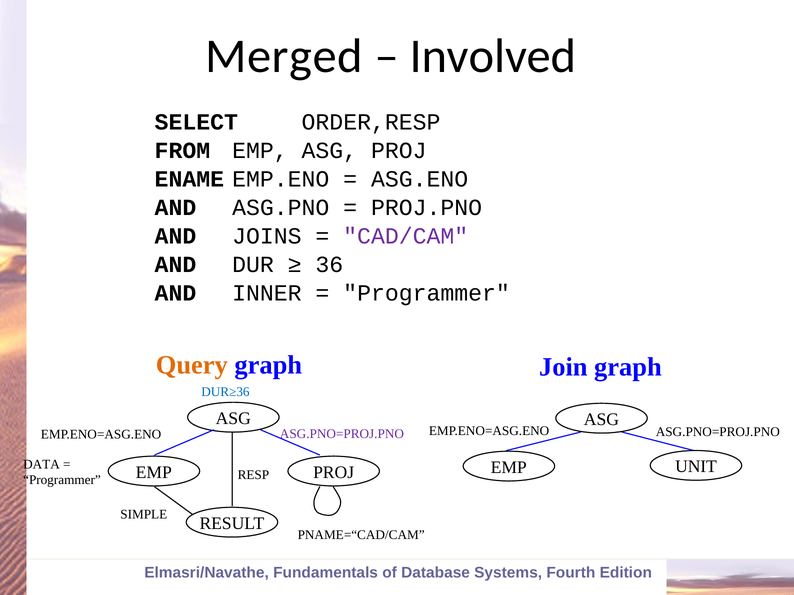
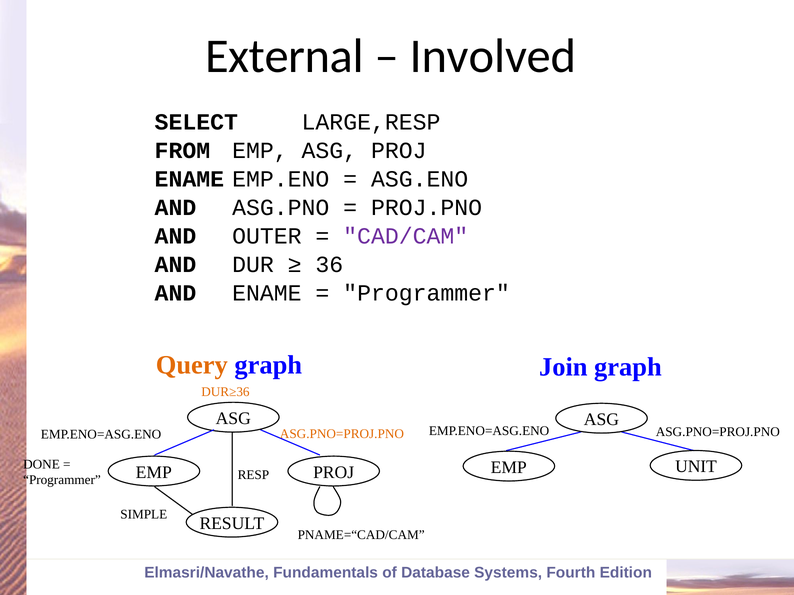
Merged: Merged -> External
ORDER,RESP: ORDER,RESP -> LARGE,RESP
JOINS: JOINS -> OUTER
AND INNER: INNER -> ENAME
DUR≥36 colour: blue -> orange
ASG.PNO=PROJ.PNO at (342, 434) colour: purple -> orange
DATA: DATA -> DONE
